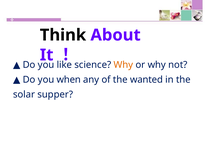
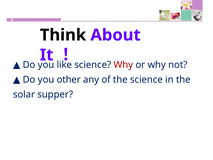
Why at (123, 65) colour: orange -> red
when: when -> other
the wanted: wanted -> science
